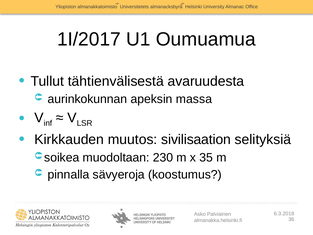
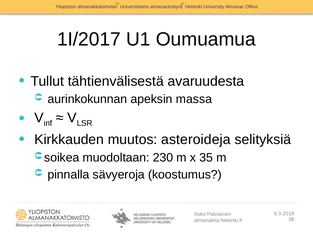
sivilisaation: sivilisaation -> asteroideja
